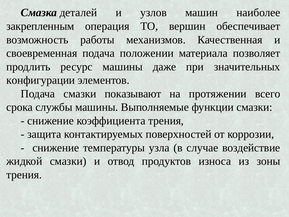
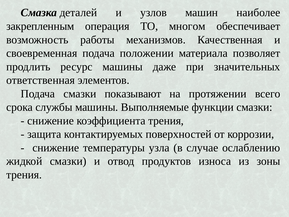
вершин: вершин -> многом
конфигурации: конфигурации -> ответственная
воздействие: воздействие -> ослаблению
